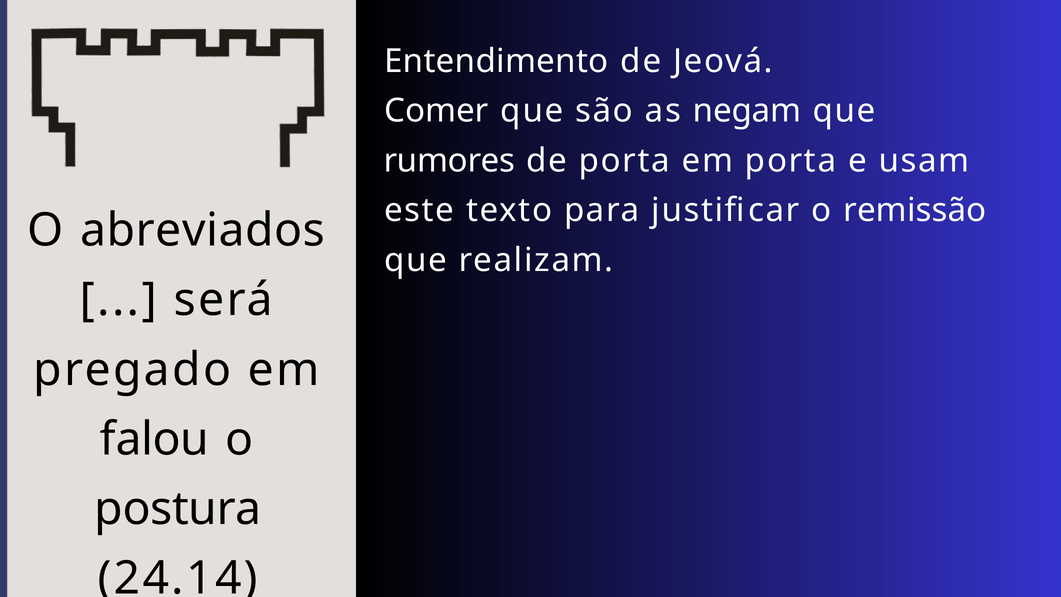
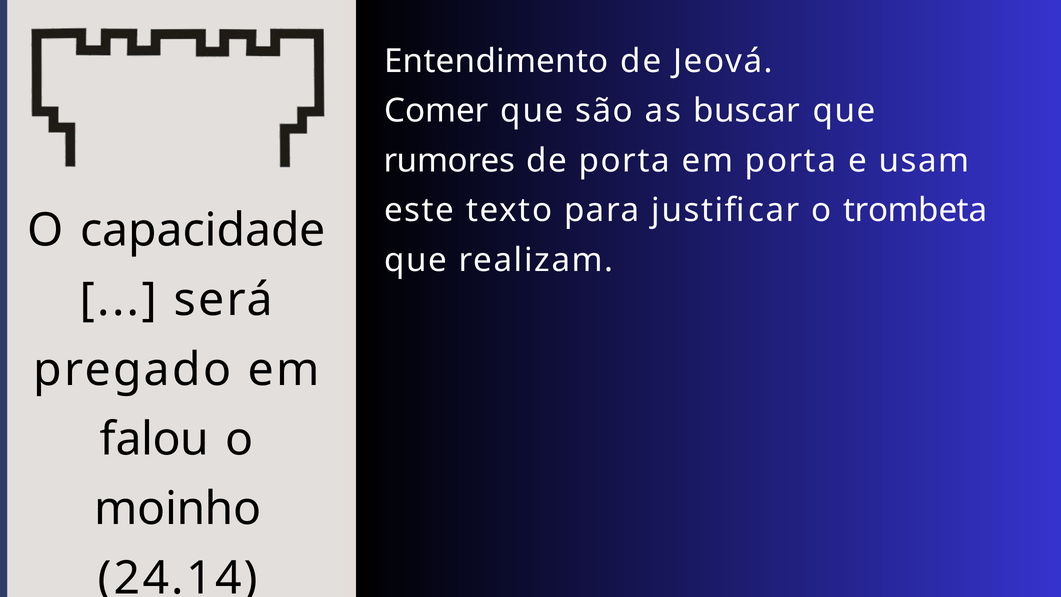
negam: negam -> buscar
remissão: remissão -> trombeta
abreviados: abreviados -> capacidade
postura: postura -> moinho
